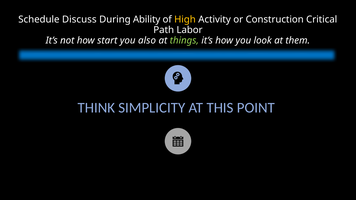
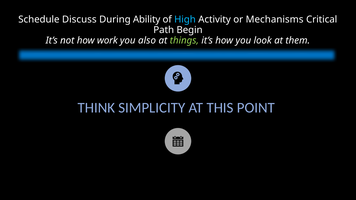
High colour: yellow -> light blue
Construction: Construction -> Mechanisms
Labor: Labor -> Begin
start: start -> work
